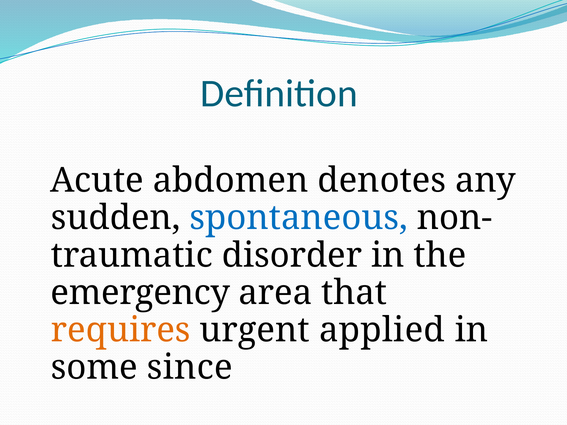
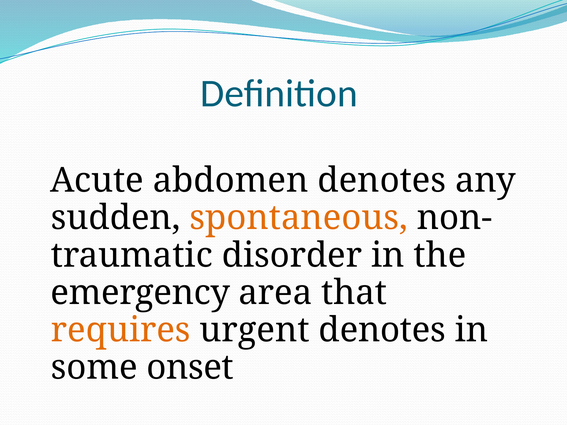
spontaneous colour: blue -> orange
urgent applied: applied -> denotes
since: since -> onset
